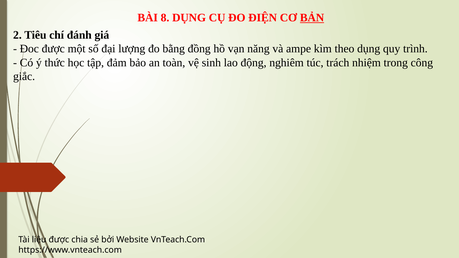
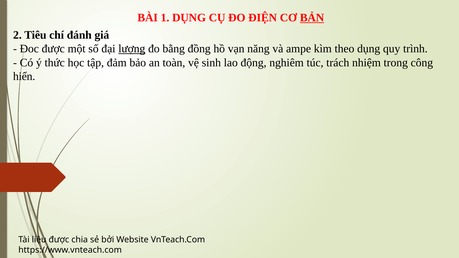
8: 8 -> 1
lượng underline: none -> present
giắc: giắc -> hiển
